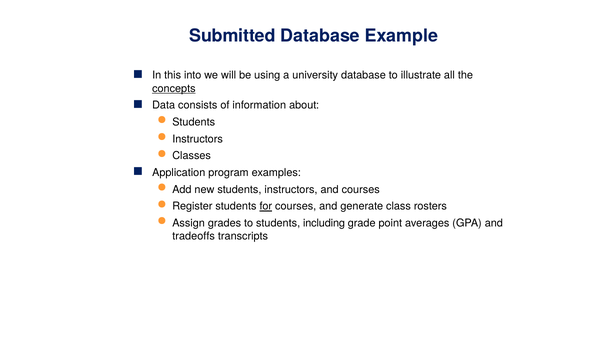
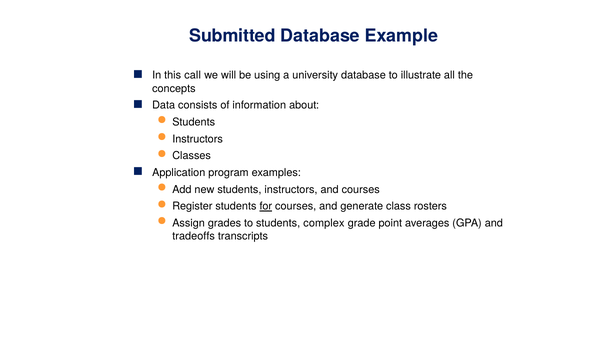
into: into -> call
concepts underline: present -> none
including: including -> complex
